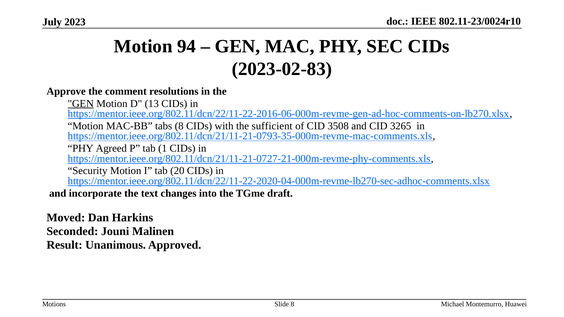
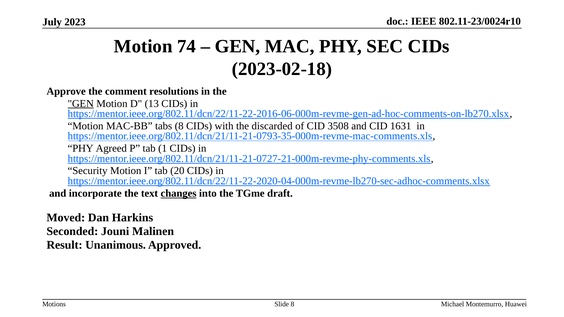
94: 94 -> 74
2023-02-83: 2023-02-83 -> 2023-02-18
sufficient: sufficient -> discarded
3265: 3265 -> 1631
changes underline: none -> present
